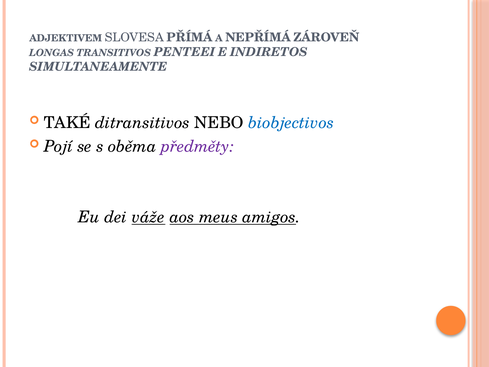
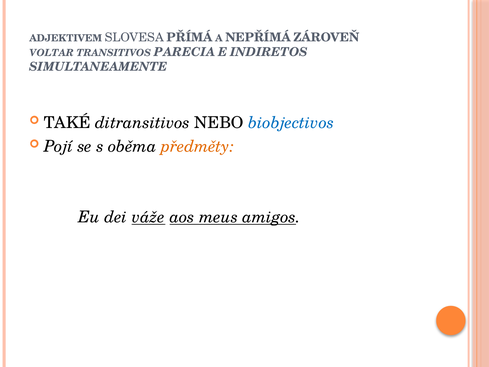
LONGAS: LONGAS -> VOLTAR
PENTEEI: PENTEEI -> PARECIA
předměty colour: purple -> orange
